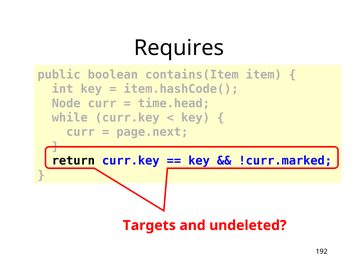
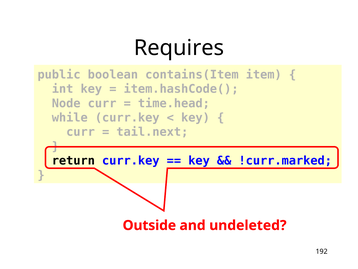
page.next: page.next -> tail.next
Targets: Targets -> Outside
